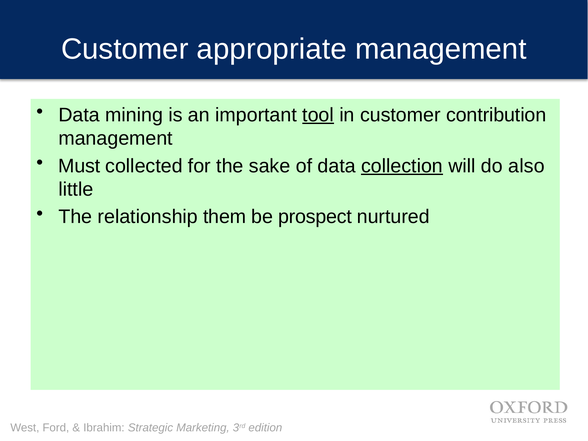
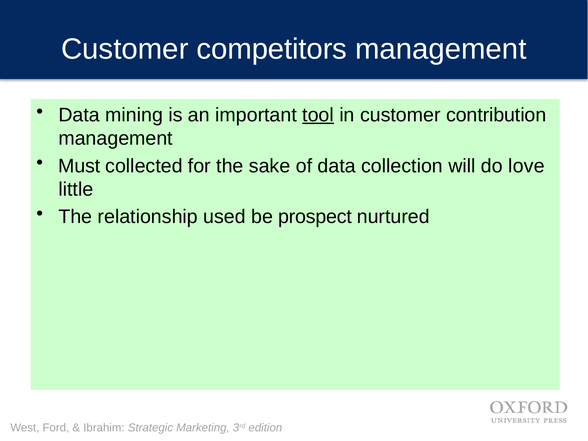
appropriate: appropriate -> competitors
collection underline: present -> none
also: also -> love
them: them -> used
